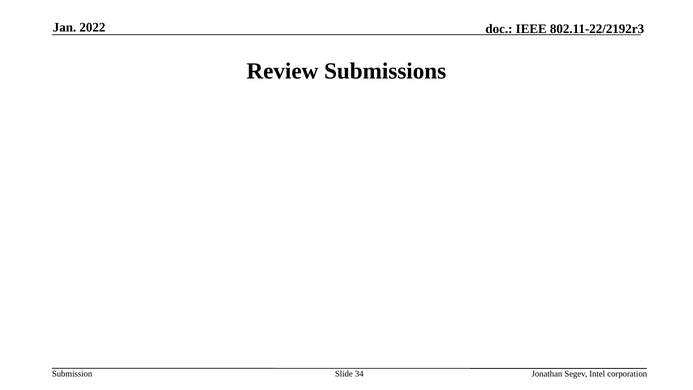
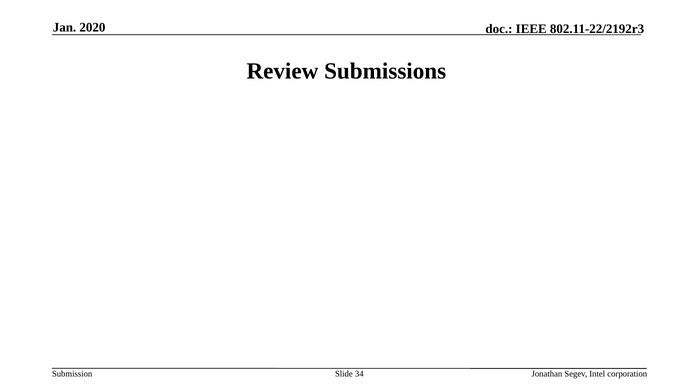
2022: 2022 -> 2020
